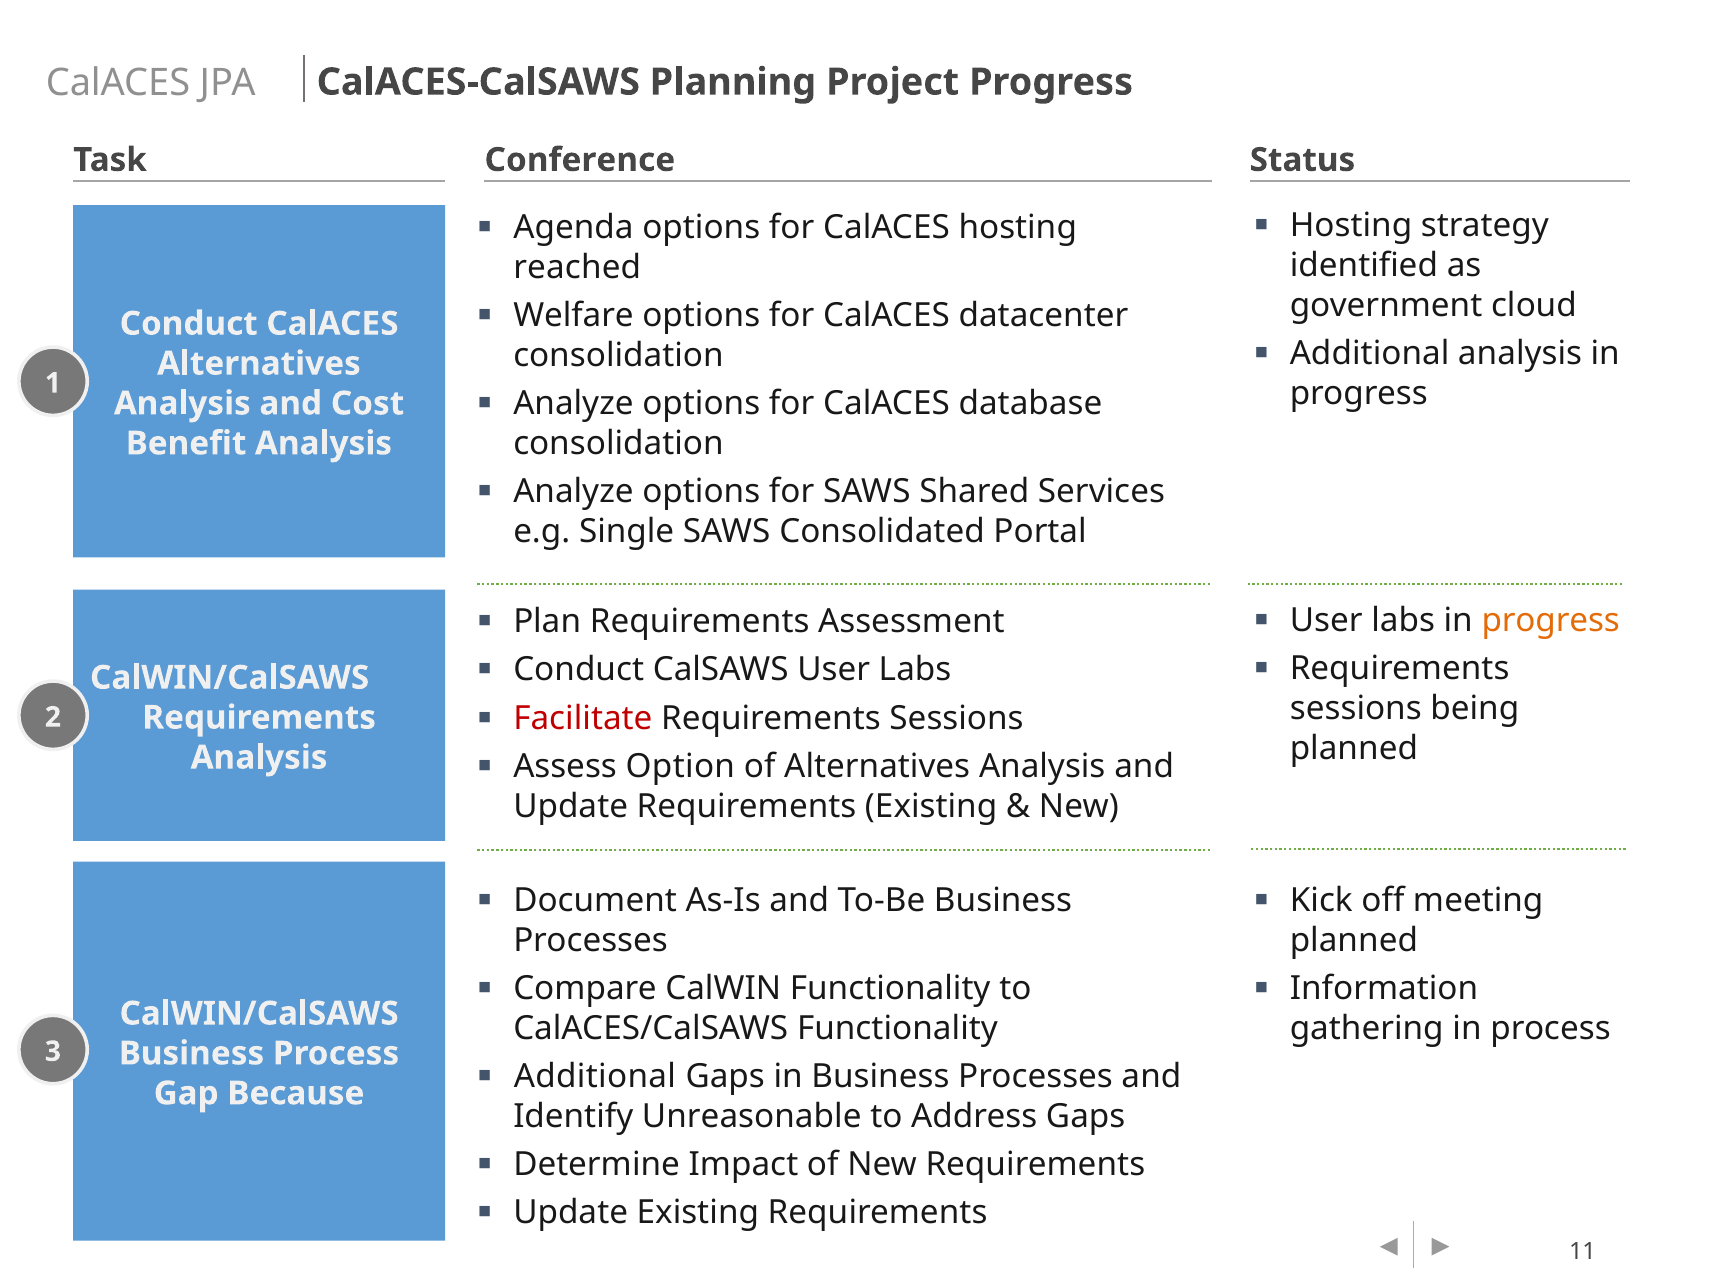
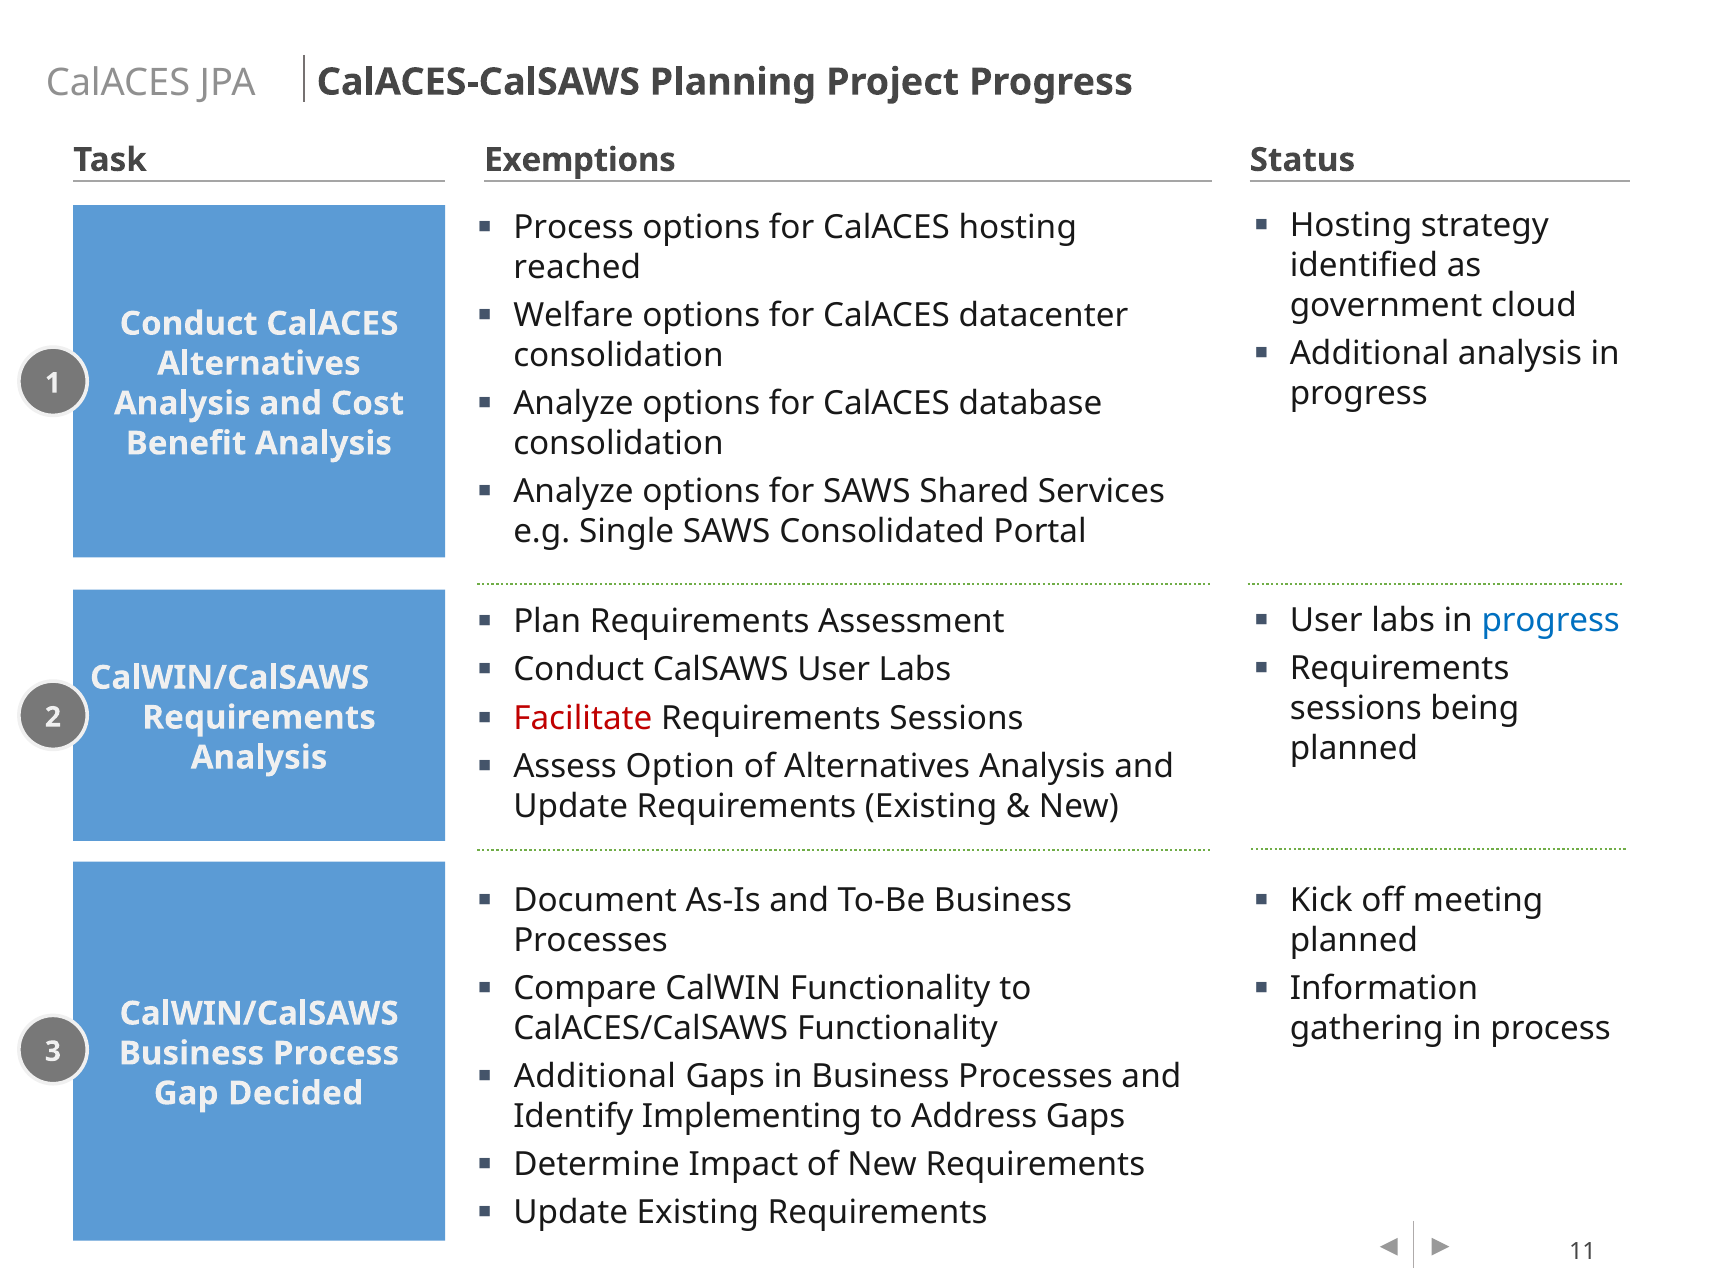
Conference: Conference -> Exemptions
Agenda at (573, 227): Agenda -> Process
progress at (1551, 620) colour: orange -> blue
Because: Because -> Decided
Unreasonable: Unreasonable -> Implementing
